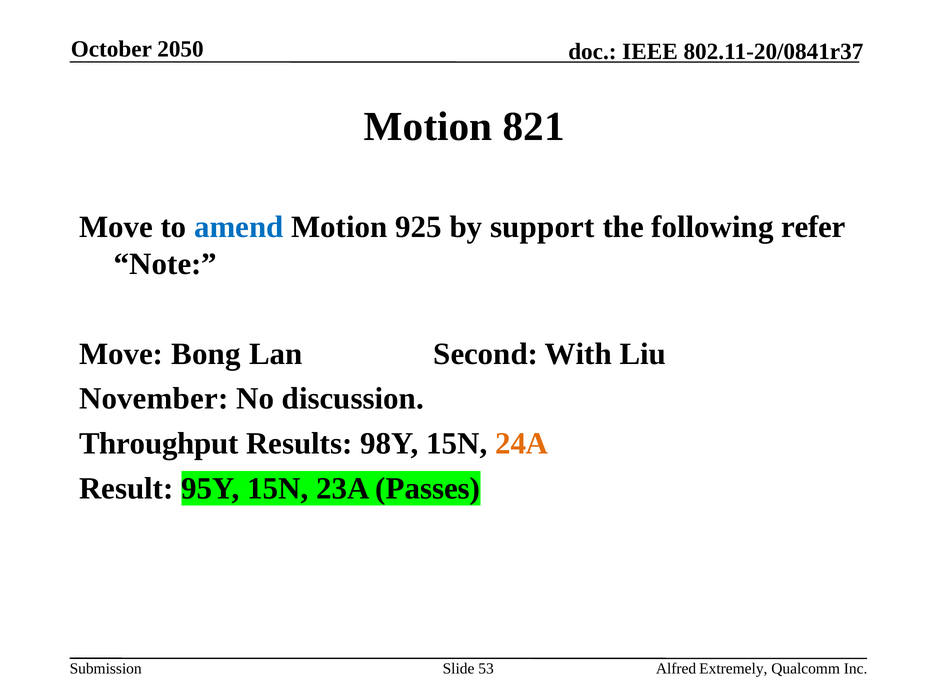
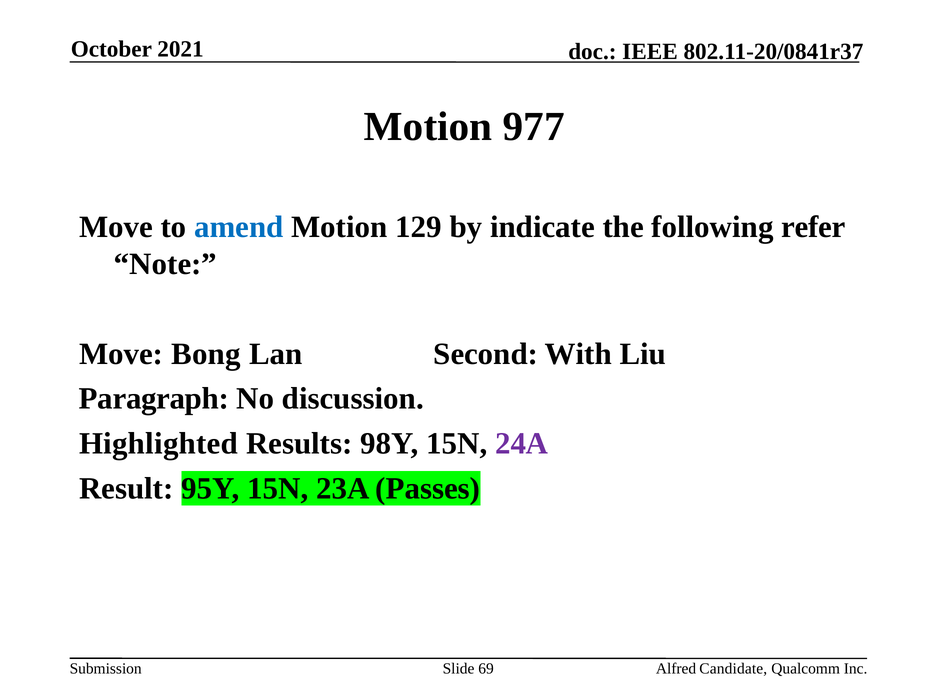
2050: 2050 -> 2021
821: 821 -> 977
925: 925 -> 129
support: support -> indicate
November: November -> Paragraph
Throughput: Throughput -> Highlighted
24A colour: orange -> purple
53: 53 -> 69
Extremely: Extremely -> Candidate
